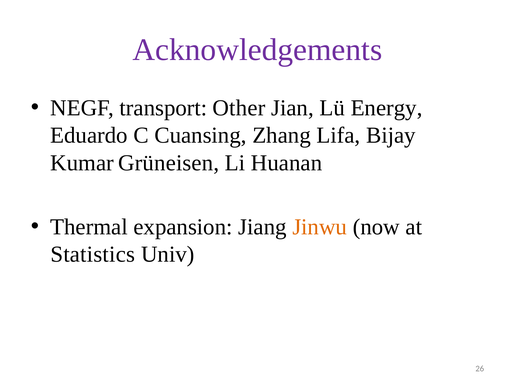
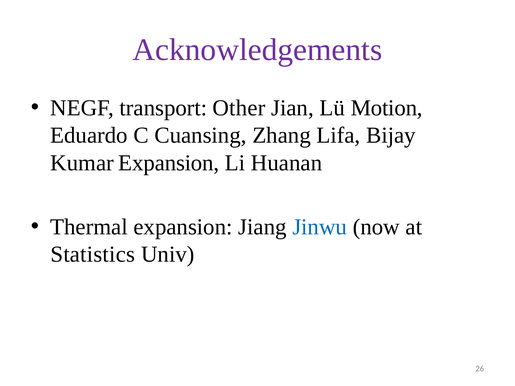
Energy: Energy -> Motion
Kumar Grüneisen: Grüneisen -> Expansion
Jinwu colour: orange -> blue
